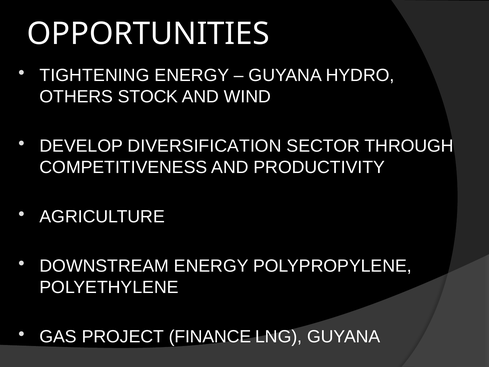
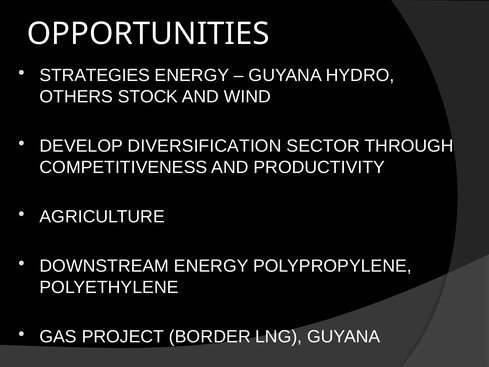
TIGHTENING: TIGHTENING -> STRATEGIES
FINANCE: FINANCE -> BORDER
